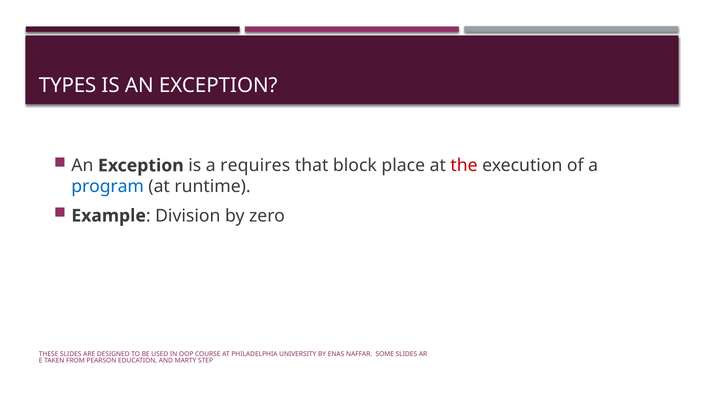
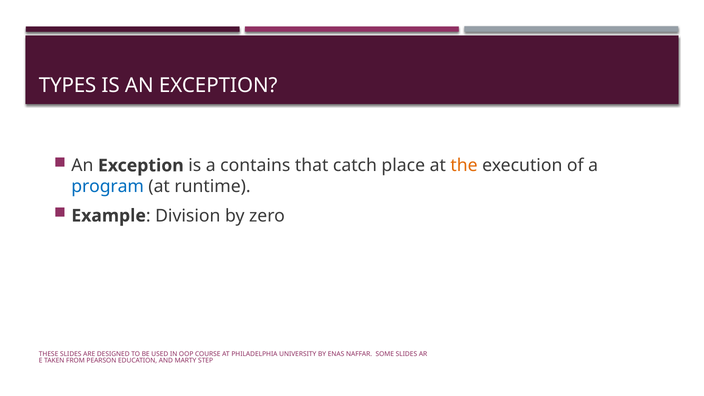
requires: requires -> contains
block: block -> catch
the colour: red -> orange
